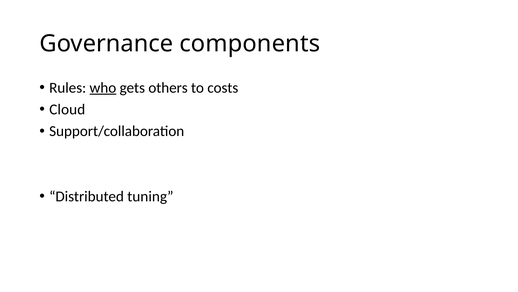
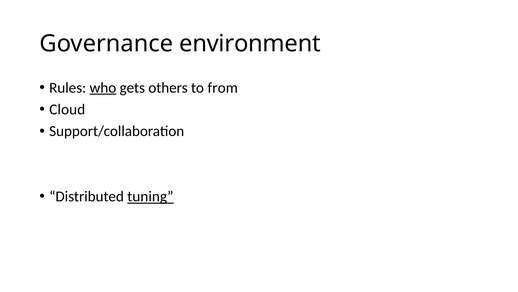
components: components -> environment
costs: costs -> from
tuning underline: none -> present
